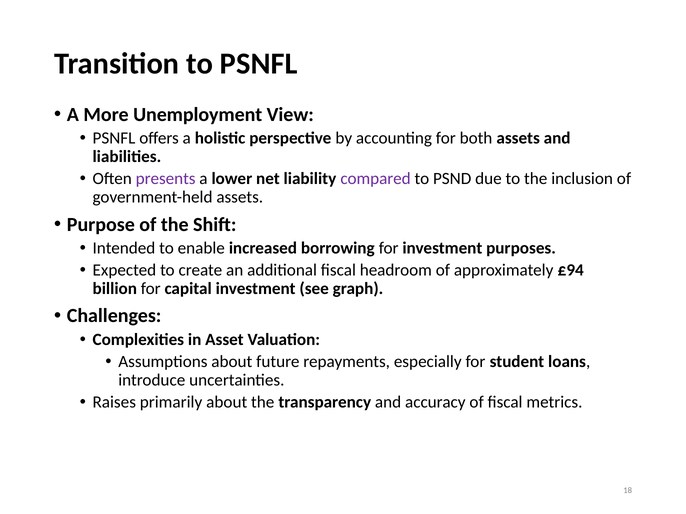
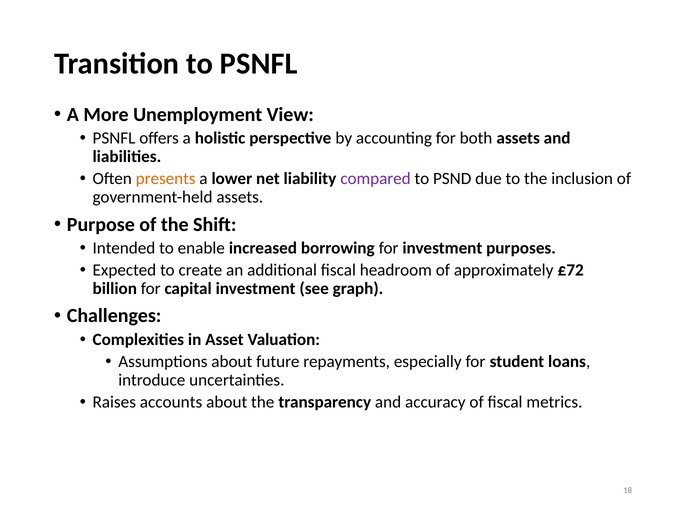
presents colour: purple -> orange
£94: £94 -> £72
primarily: primarily -> accounts
